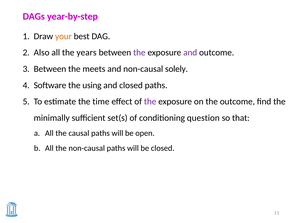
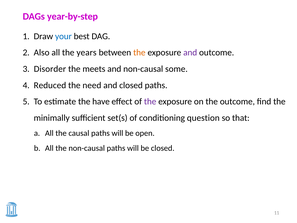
your colour: orange -> blue
the at (139, 53) colour: purple -> orange
3 Between: Between -> Disorder
solely: solely -> some
Software: Software -> Reduced
using: using -> need
time: time -> have
